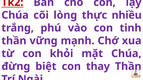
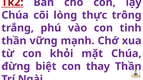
nhiều: nhiều -> trông
